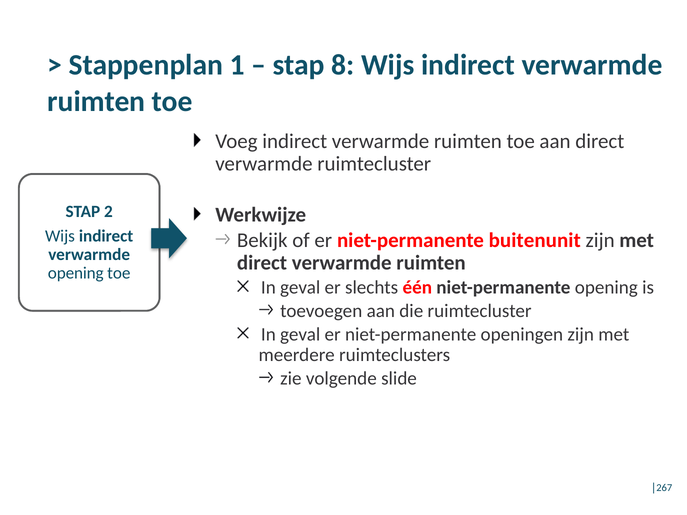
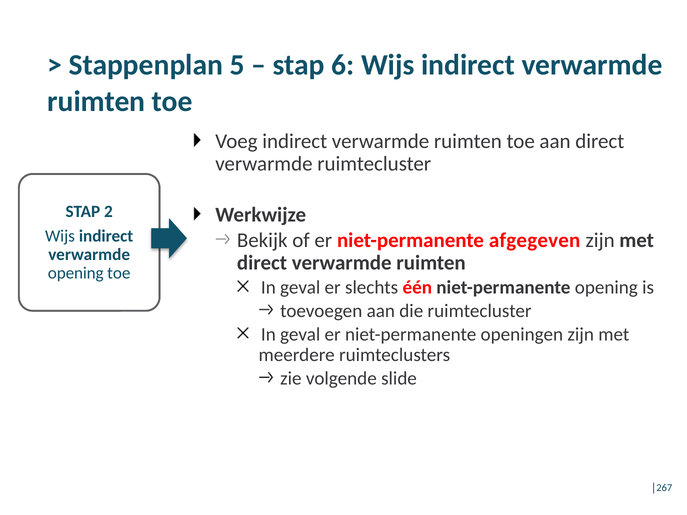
1: 1 -> 5
8: 8 -> 6
buitenunit: buitenunit -> afgegeven
